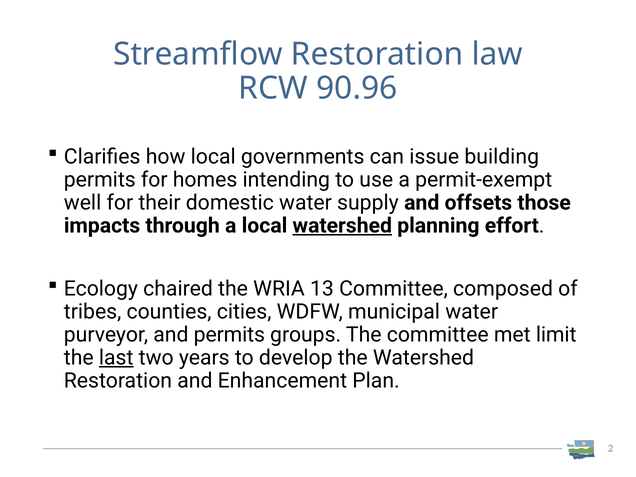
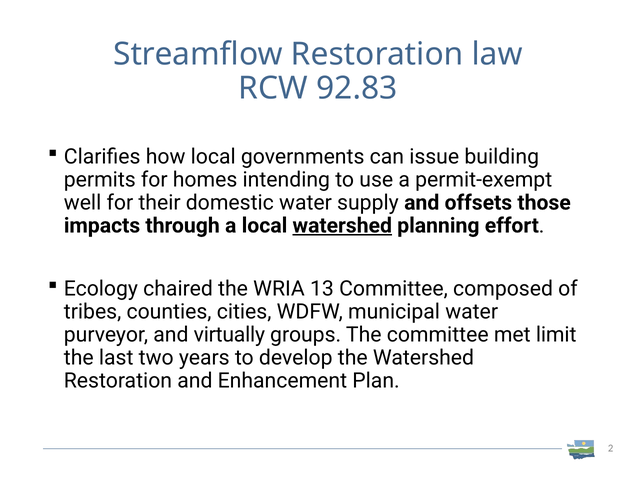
90.96: 90.96 -> 92.83
and permits: permits -> virtually
last underline: present -> none
